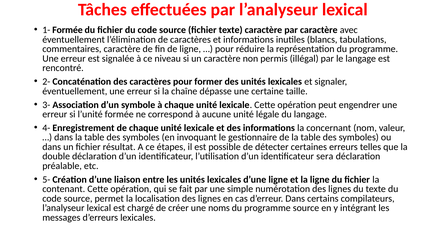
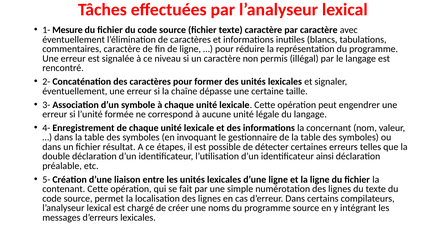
1- Formée: Formée -> Mesure
sera: sera -> ainsi
